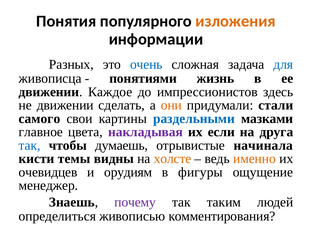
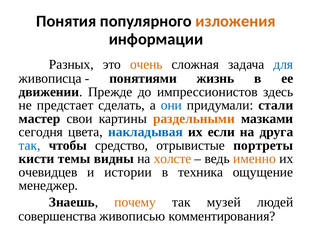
очень colour: blue -> orange
Каждое: Каждое -> Прежде
не движении: движении -> предстает
они colour: orange -> blue
самого: самого -> мастер
раздельными colour: blue -> orange
главное: главное -> сегодня
накладывая colour: purple -> blue
думаешь: думаешь -> средство
начинала: начинала -> портреты
орудиям: орудиям -> истории
фигуры: фигуры -> техника
почему colour: purple -> orange
таким: таким -> музей
определиться: определиться -> совершенства
